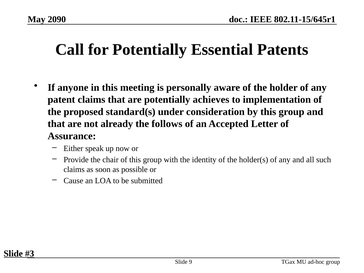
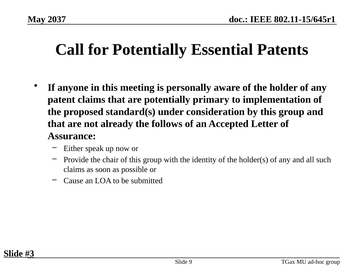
2090: 2090 -> 2037
achieves: achieves -> primary
